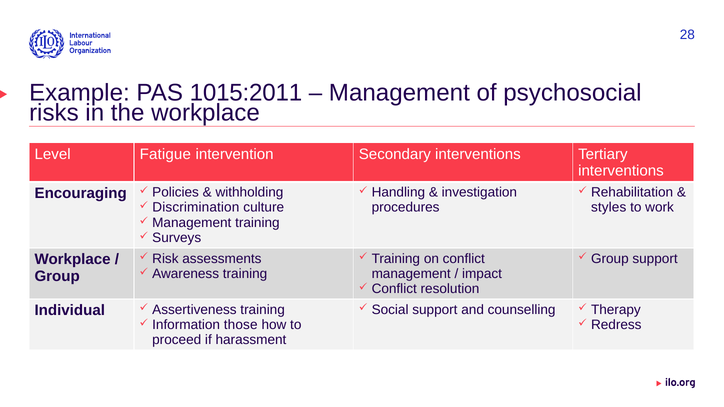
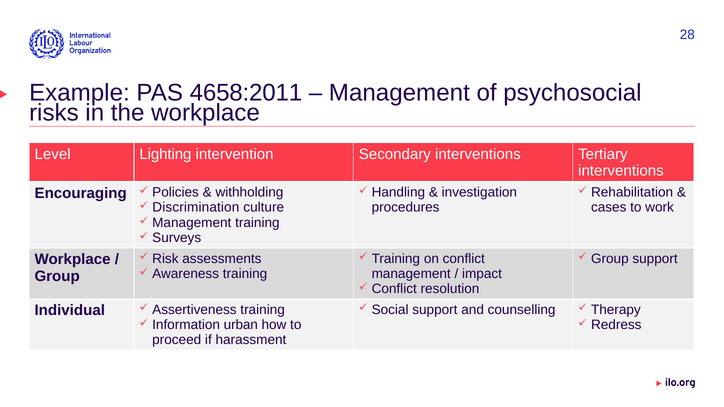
1015:2011: 1015:2011 -> 4658:2011
Fatigue: Fatigue -> Lighting
styles: styles -> cases
those: those -> urban
